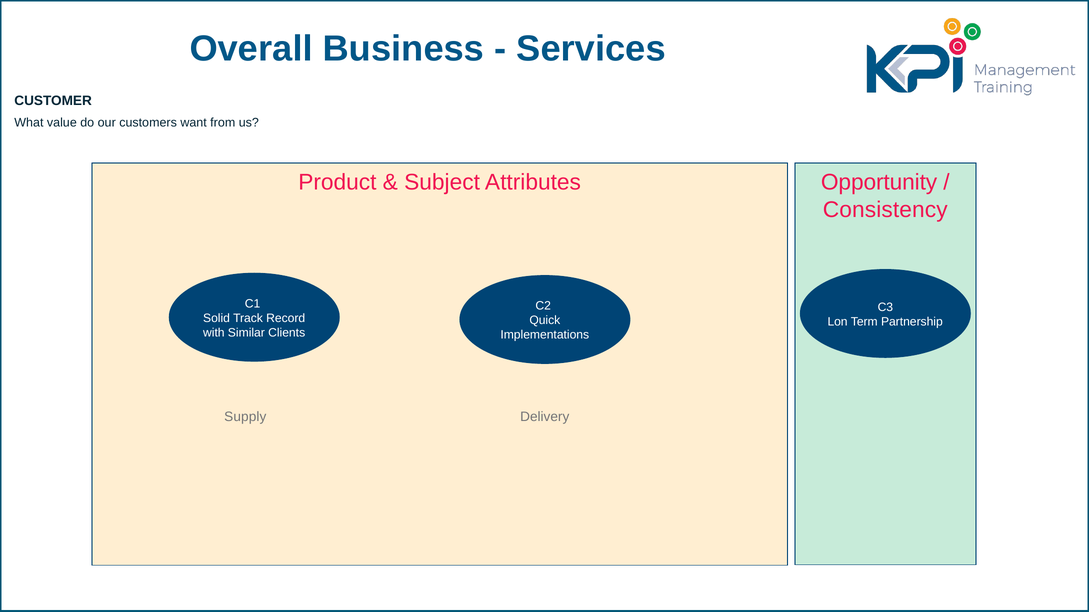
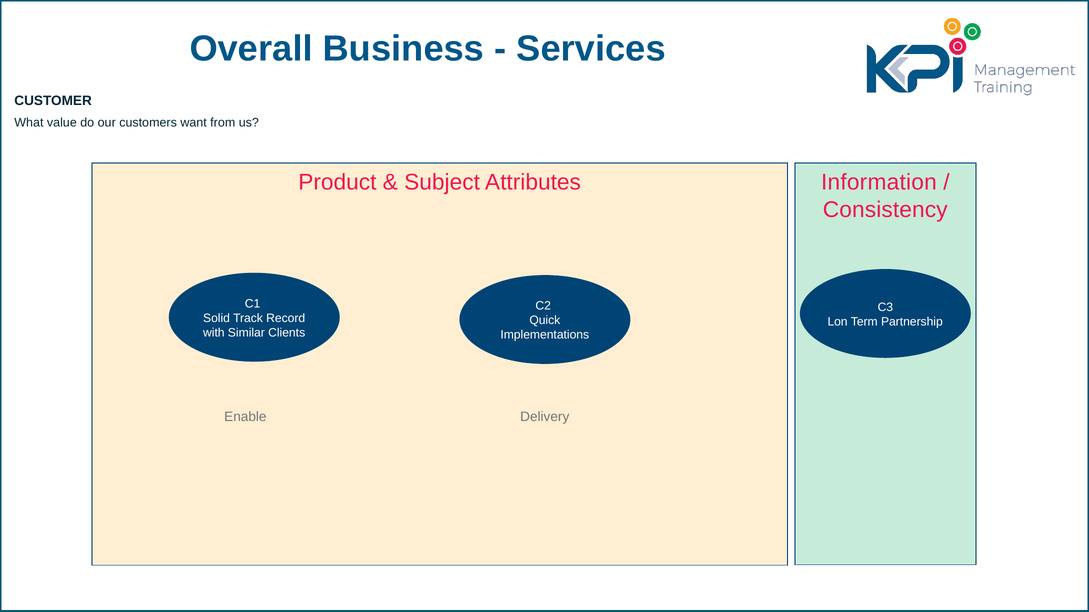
Opportunity: Opportunity -> Information
Supply: Supply -> Enable
